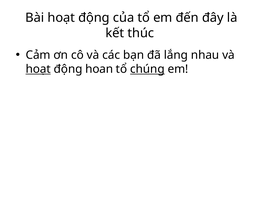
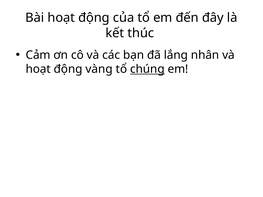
nhau: nhau -> nhân
hoạt at (38, 69) underline: present -> none
hoan: hoan -> vàng
